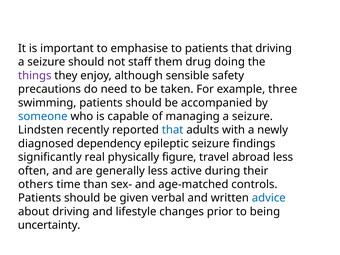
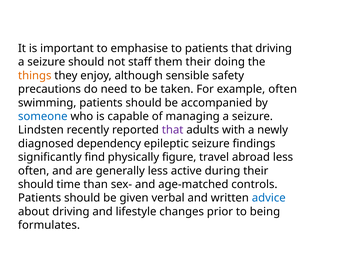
them drug: drug -> their
things colour: purple -> orange
example three: three -> often
that at (173, 130) colour: blue -> purple
real: real -> find
others at (36, 184): others -> should
uncertainty: uncertainty -> formulates
